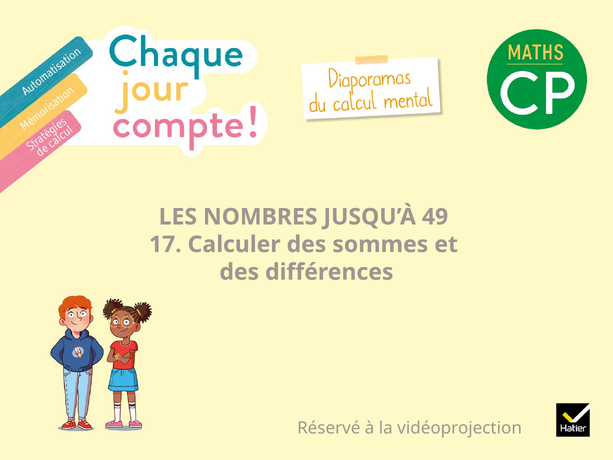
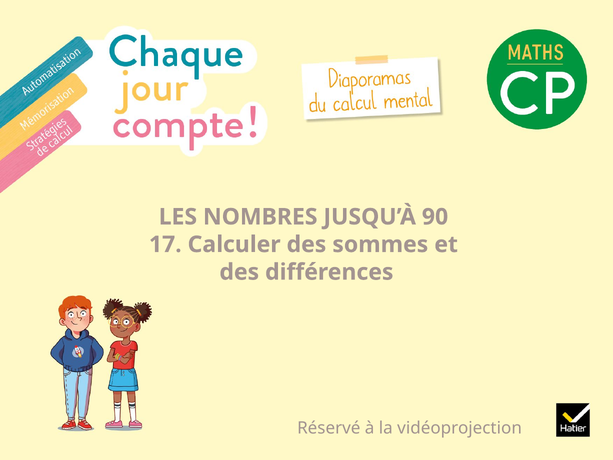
49: 49 -> 90
